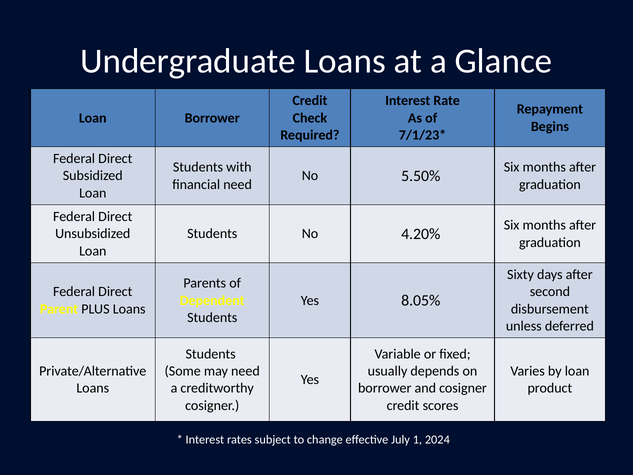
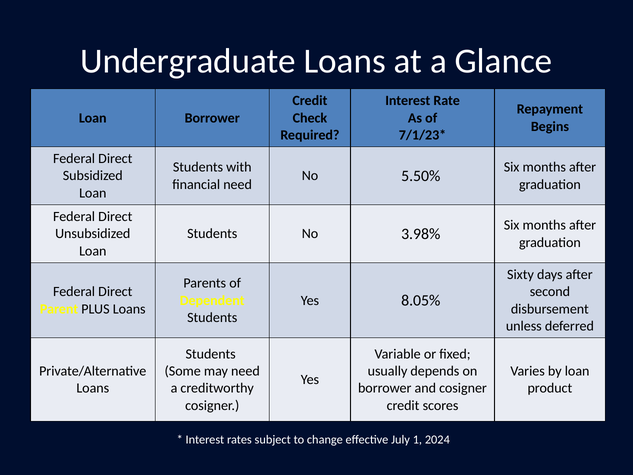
4.20%: 4.20% -> 3.98%
